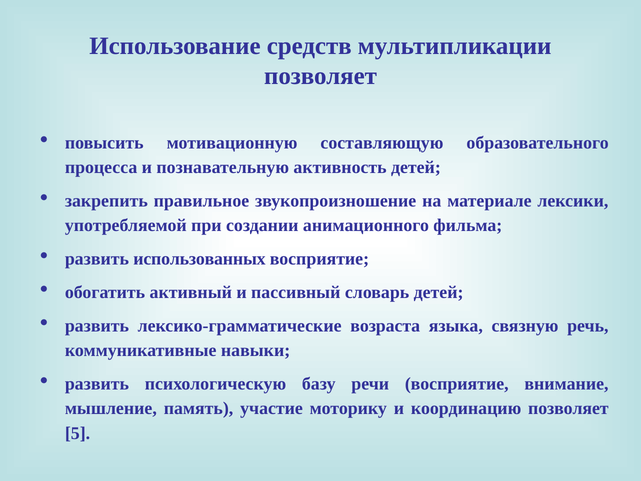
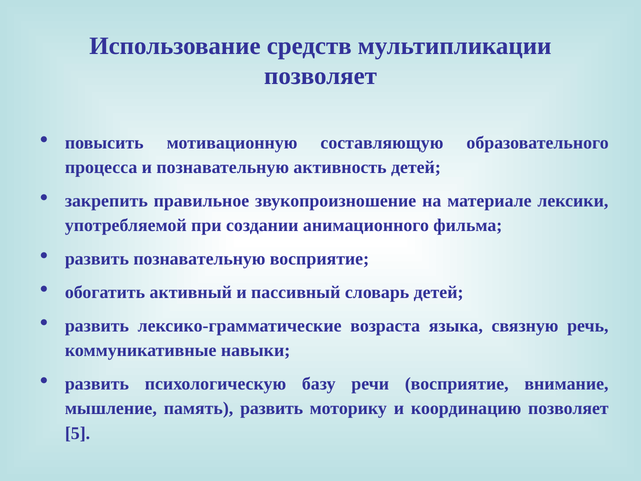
развить использованных: использованных -> познавательную
память участие: участие -> развить
